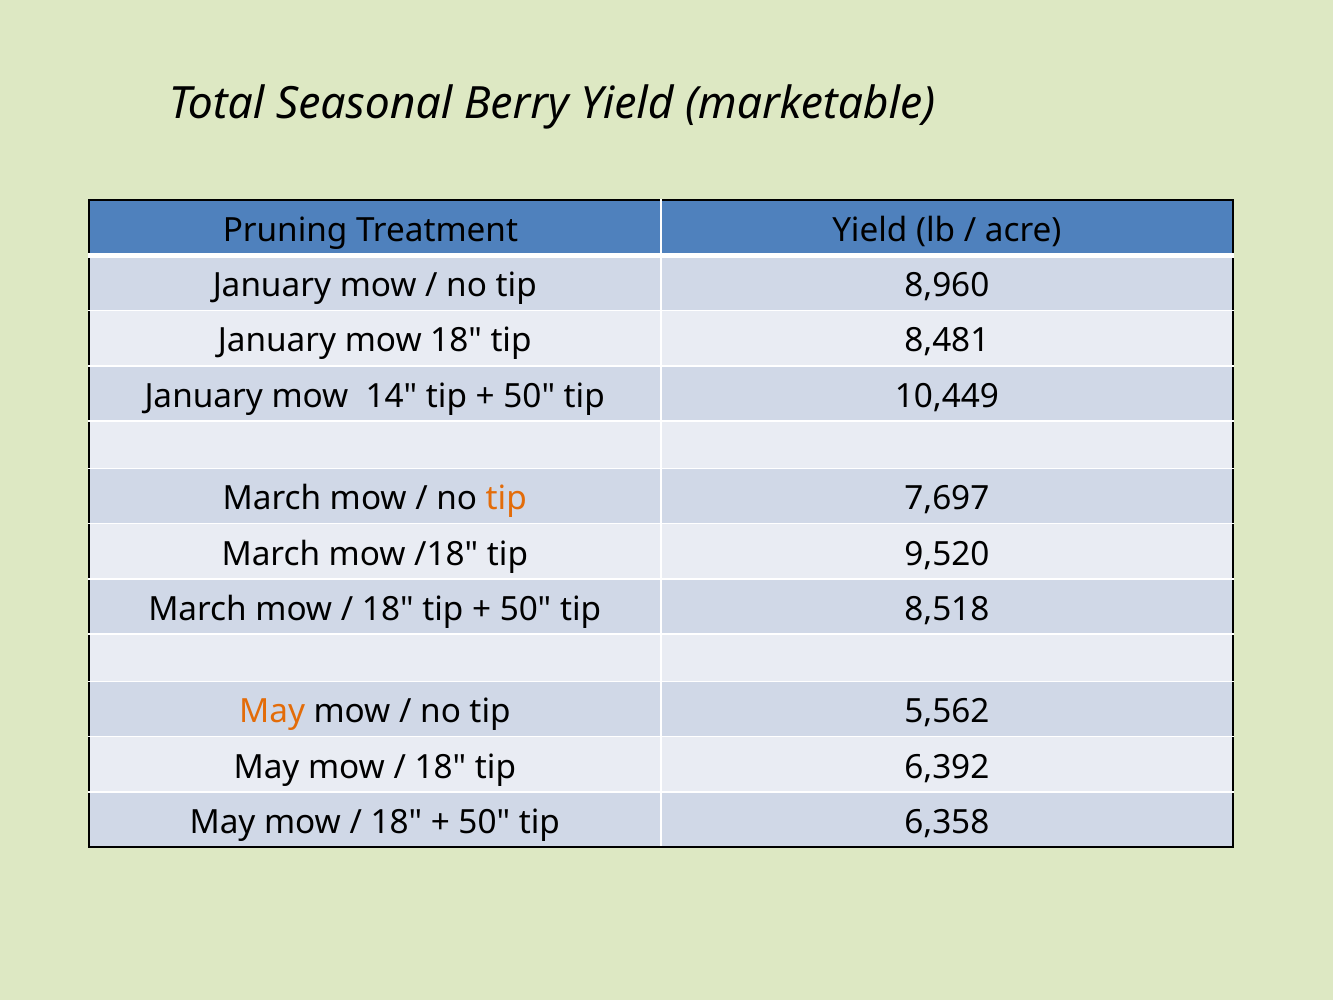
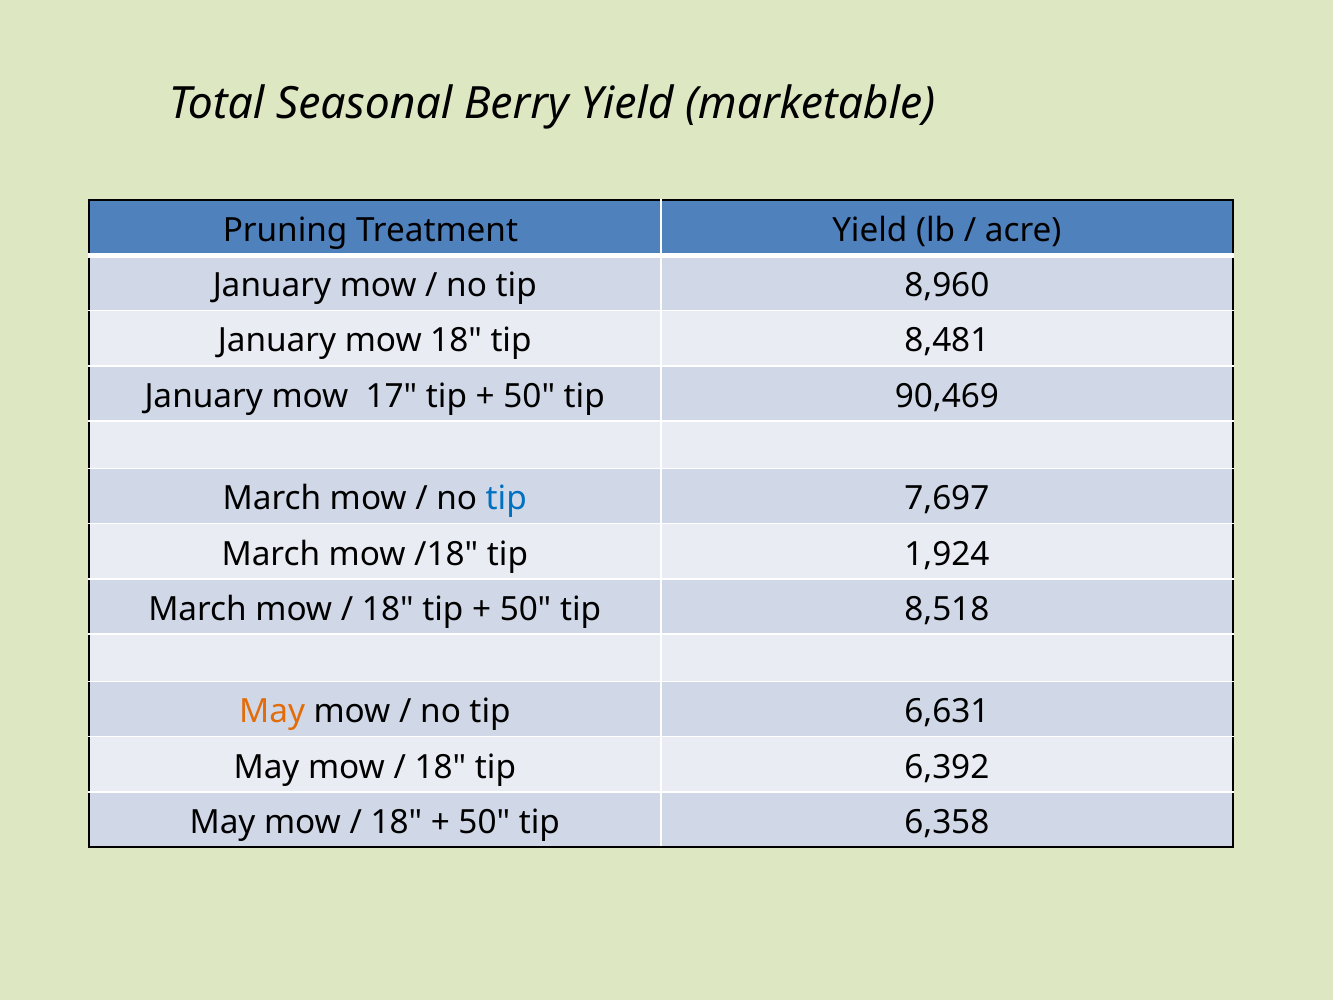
14: 14 -> 17
10,449: 10,449 -> 90,469
tip at (506, 499) colour: orange -> blue
9,520: 9,520 -> 1,924
5,562: 5,562 -> 6,631
